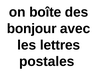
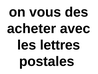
boîte: boîte -> vous
bonjour: bonjour -> acheter
